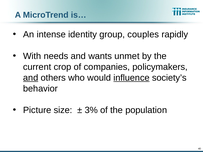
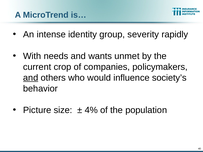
couples: couples -> severity
influence underline: present -> none
3%: 3% -> 4%
